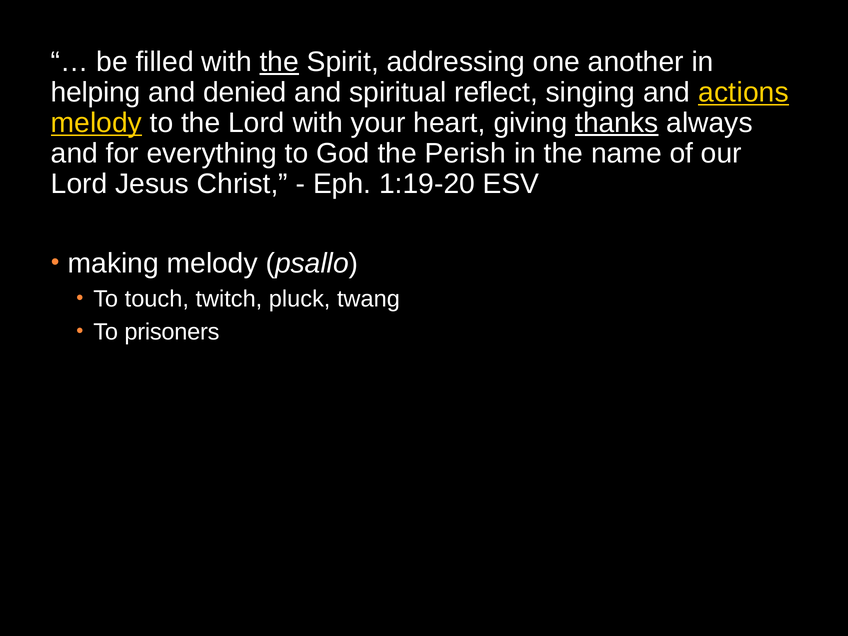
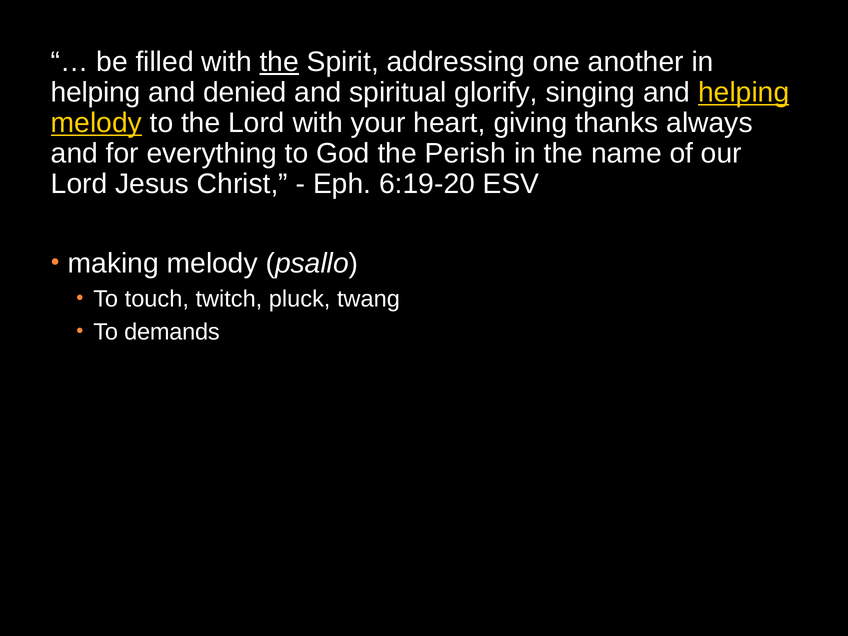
reflect: reflect -> glorify
and actions: actions -> helping
thanks underline: present -> none
1:19-20: 1:19-20 -> 6:19-20
prisoners: prisoners -> demands
